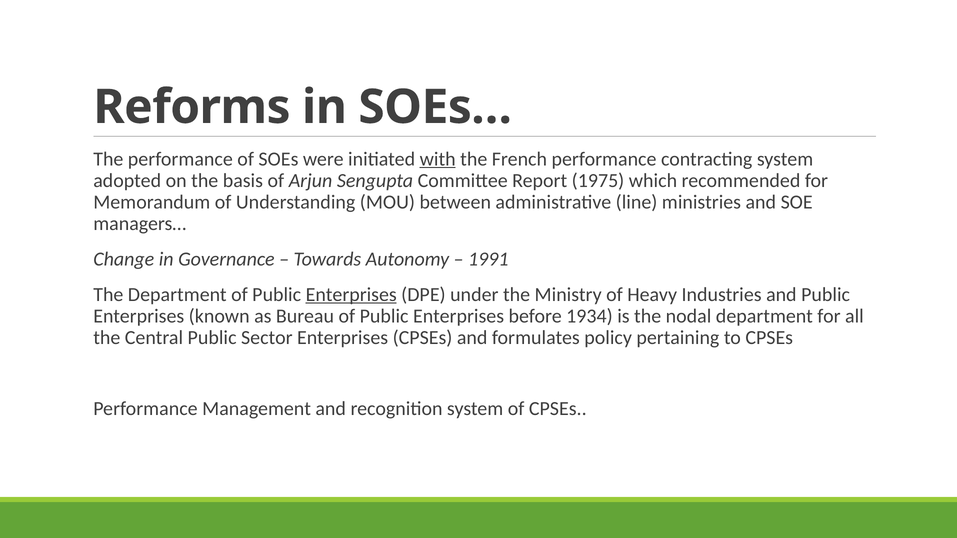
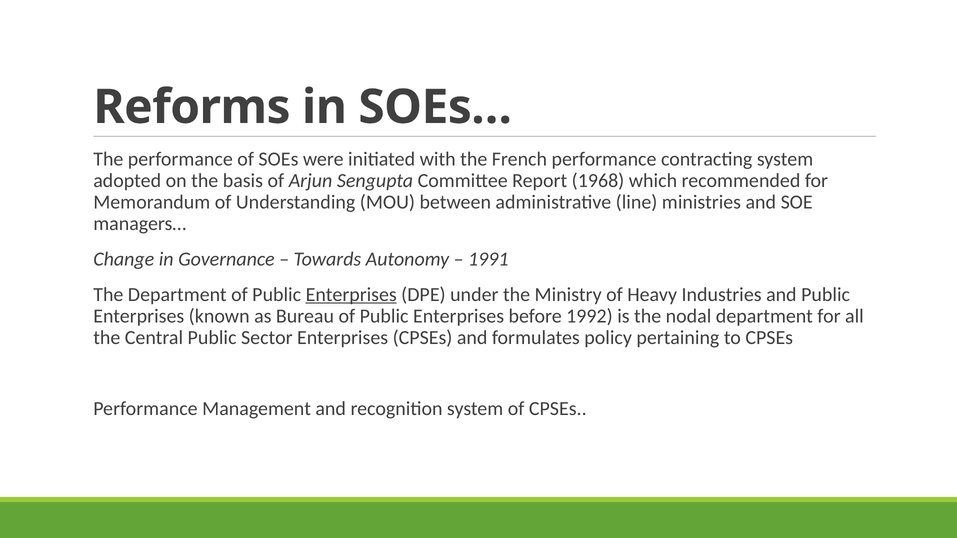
with underline: present -> none
1975: 1975 -> 1968
1934: 1934 -> 1992
